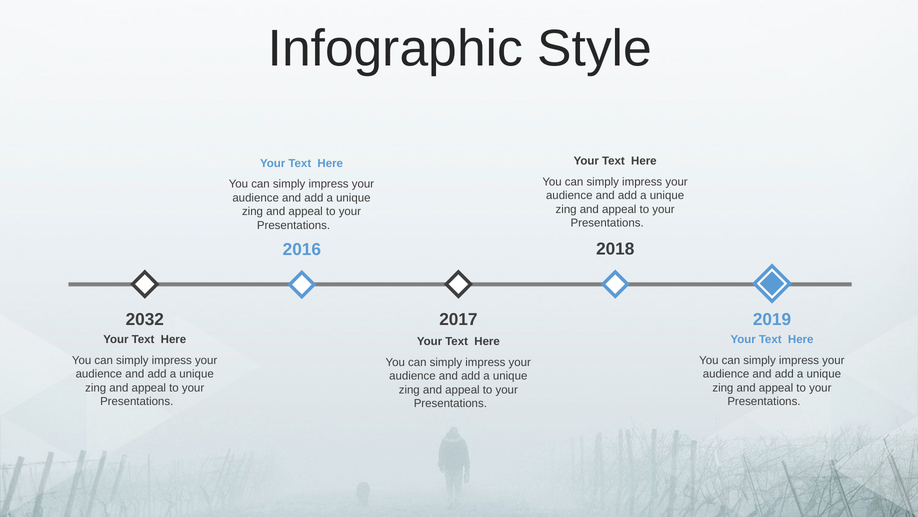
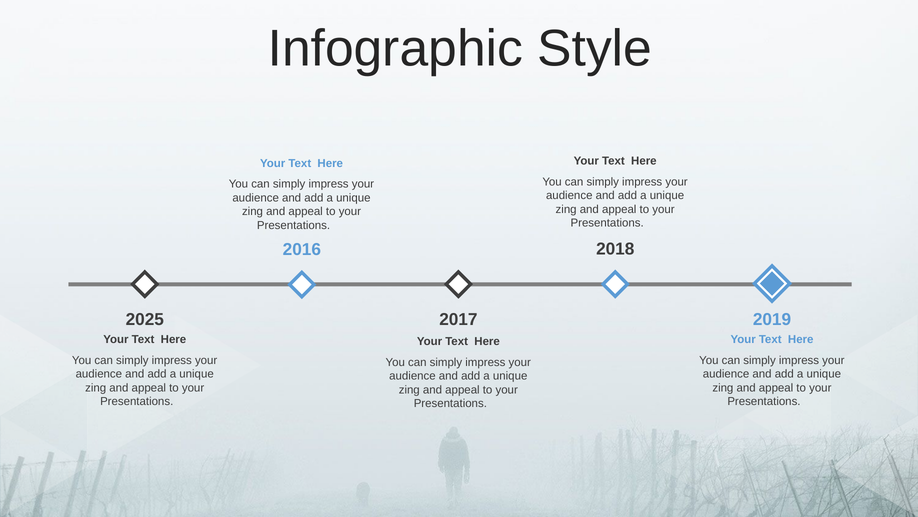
2032: 2032 -> 2025
